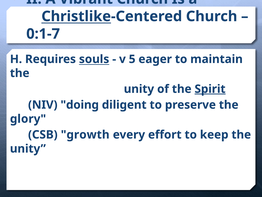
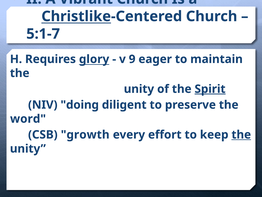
0:1-7: 0:1-7 -> 5:1-7
souls: souls -> glory
5: 5 -> 9
glory: glory -> word
the at (241, 134) underline: none -> present
